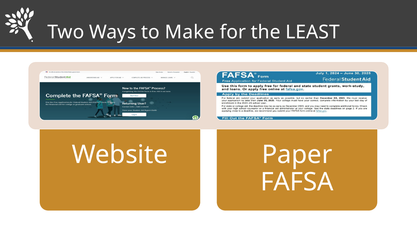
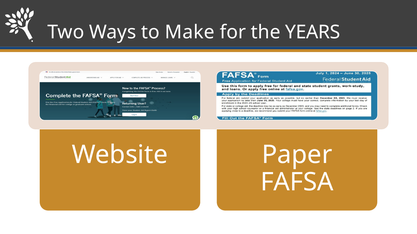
LEAST: LEAST -> YEARS
